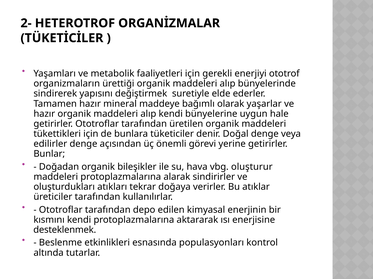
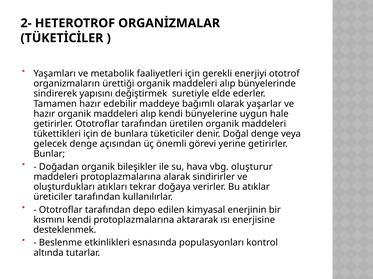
mineral: mineral -> edebilir
edilirler: edilirler -> gelecek
